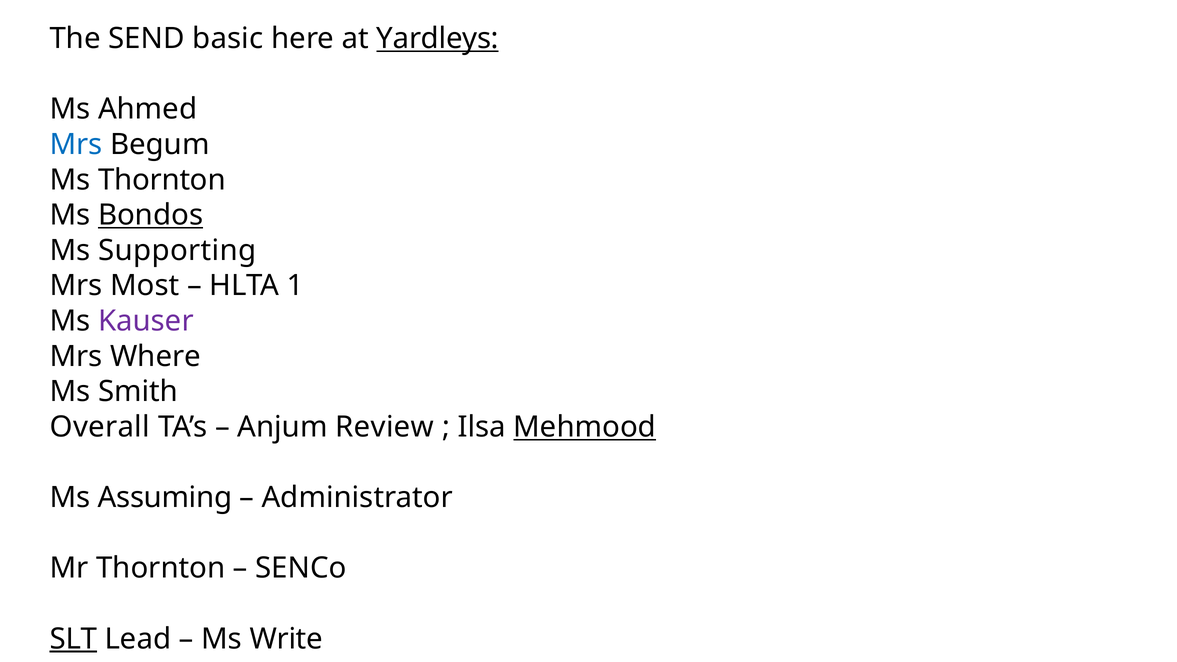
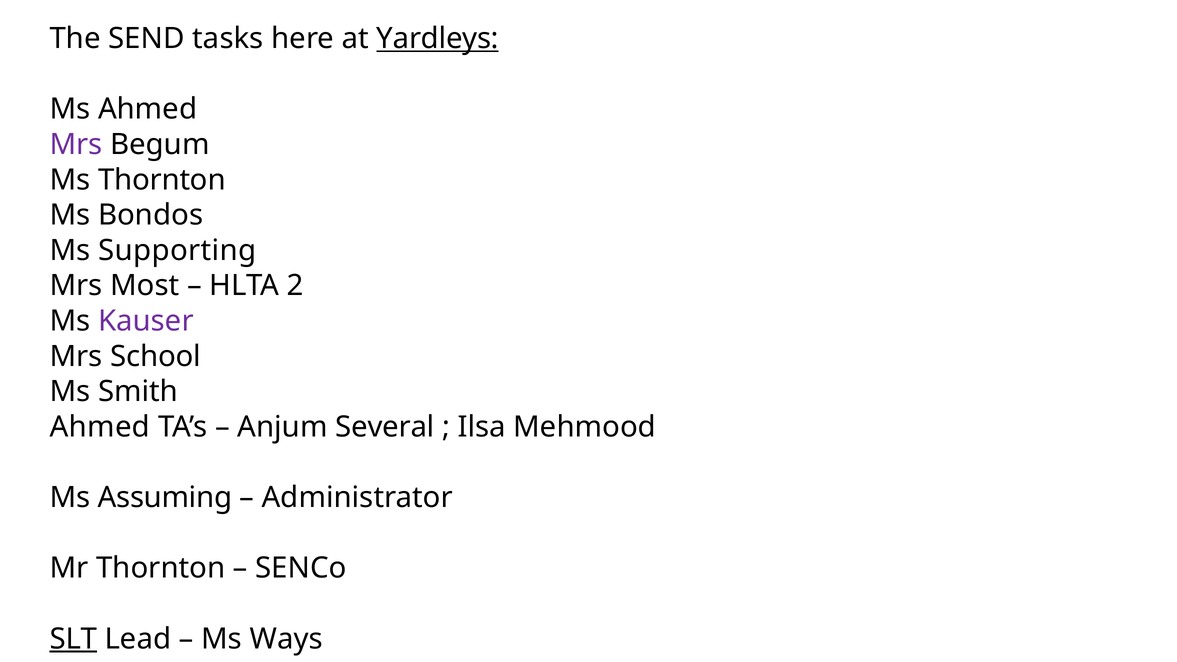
basic: basic -> tasks
Mrs at (76, 145) colour: blue -> purple
Bondos underline: present -> none
1: 1 -> 2
Where: Where -> School
Overall at (100, 427): Overall -> Ahmed
Review: Review -> Several
Mehmood underline: present -> none
Write: Write -> Ways
